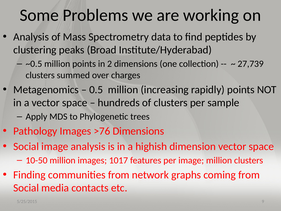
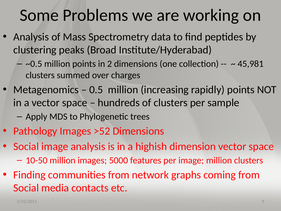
27,739: 27,739 -> 45,981
>76: >76 -> >52
1017: 1017 -> 5000
